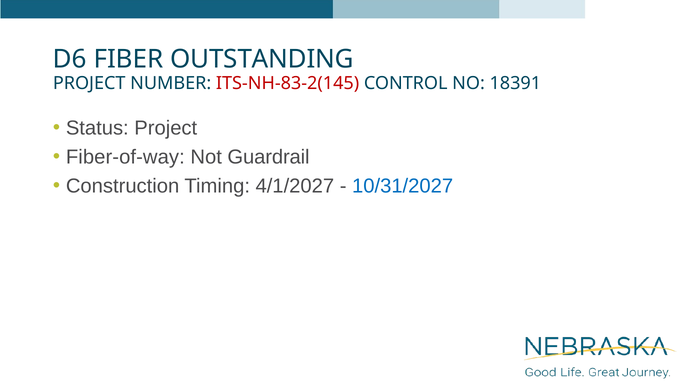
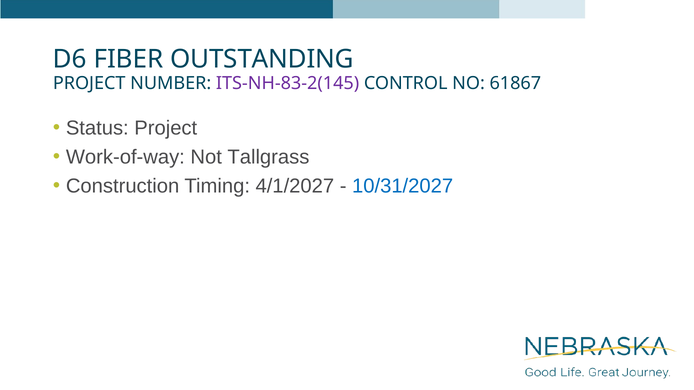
ITS-NH-83-2(145 colour: red -> purple
18391: 18391 -> 61867
Fiber-of-way: Fiber-of-way -> Work-of-way
Guardrail: Guardrail -> Tallgrass
